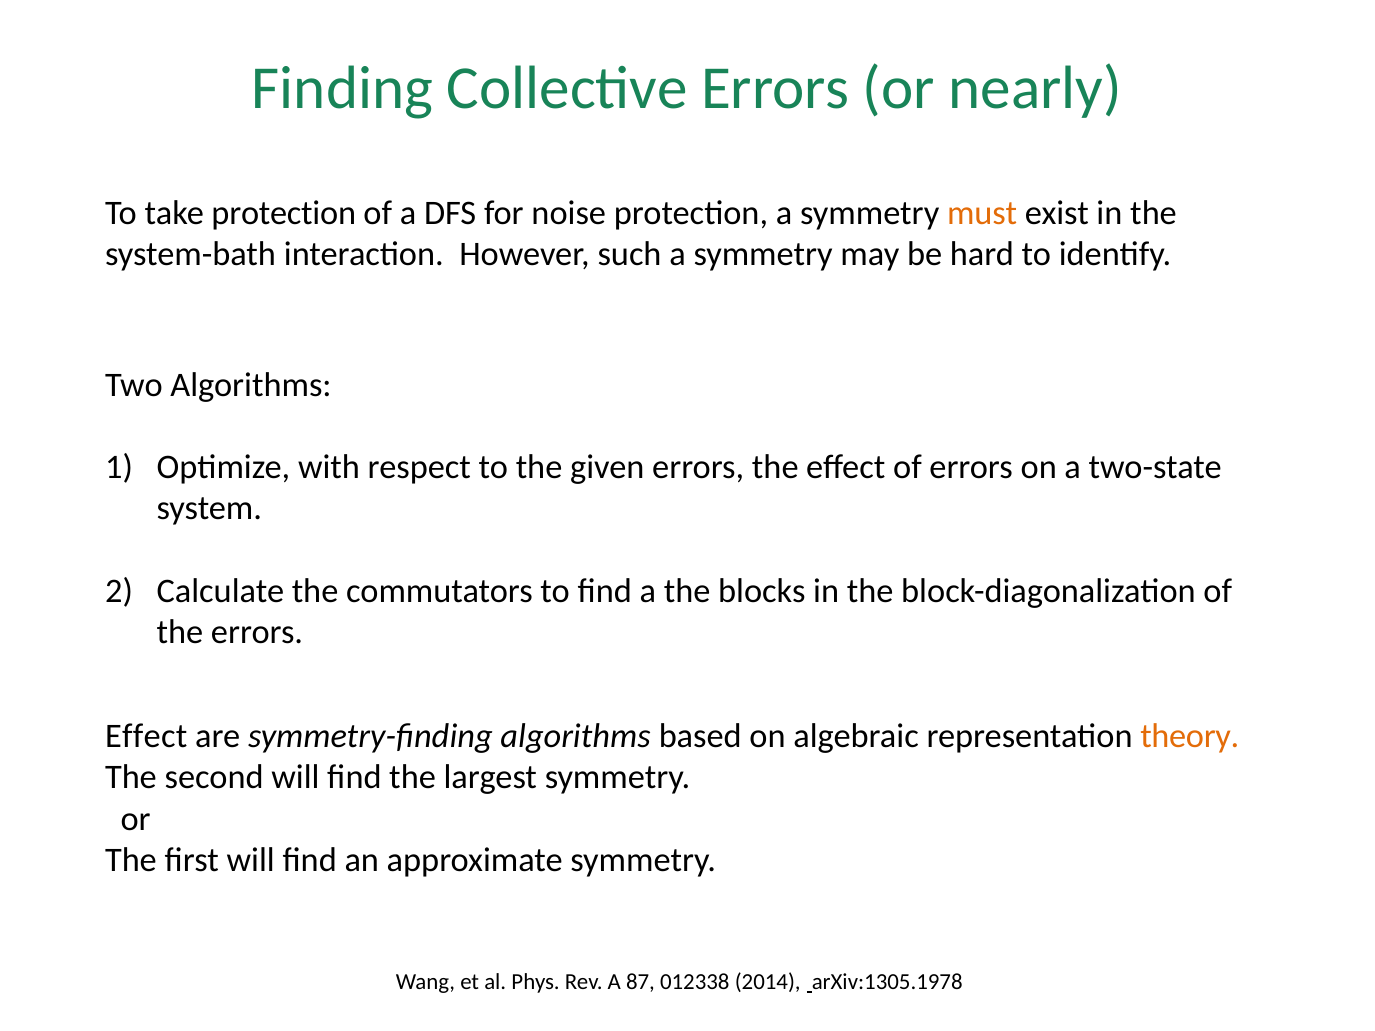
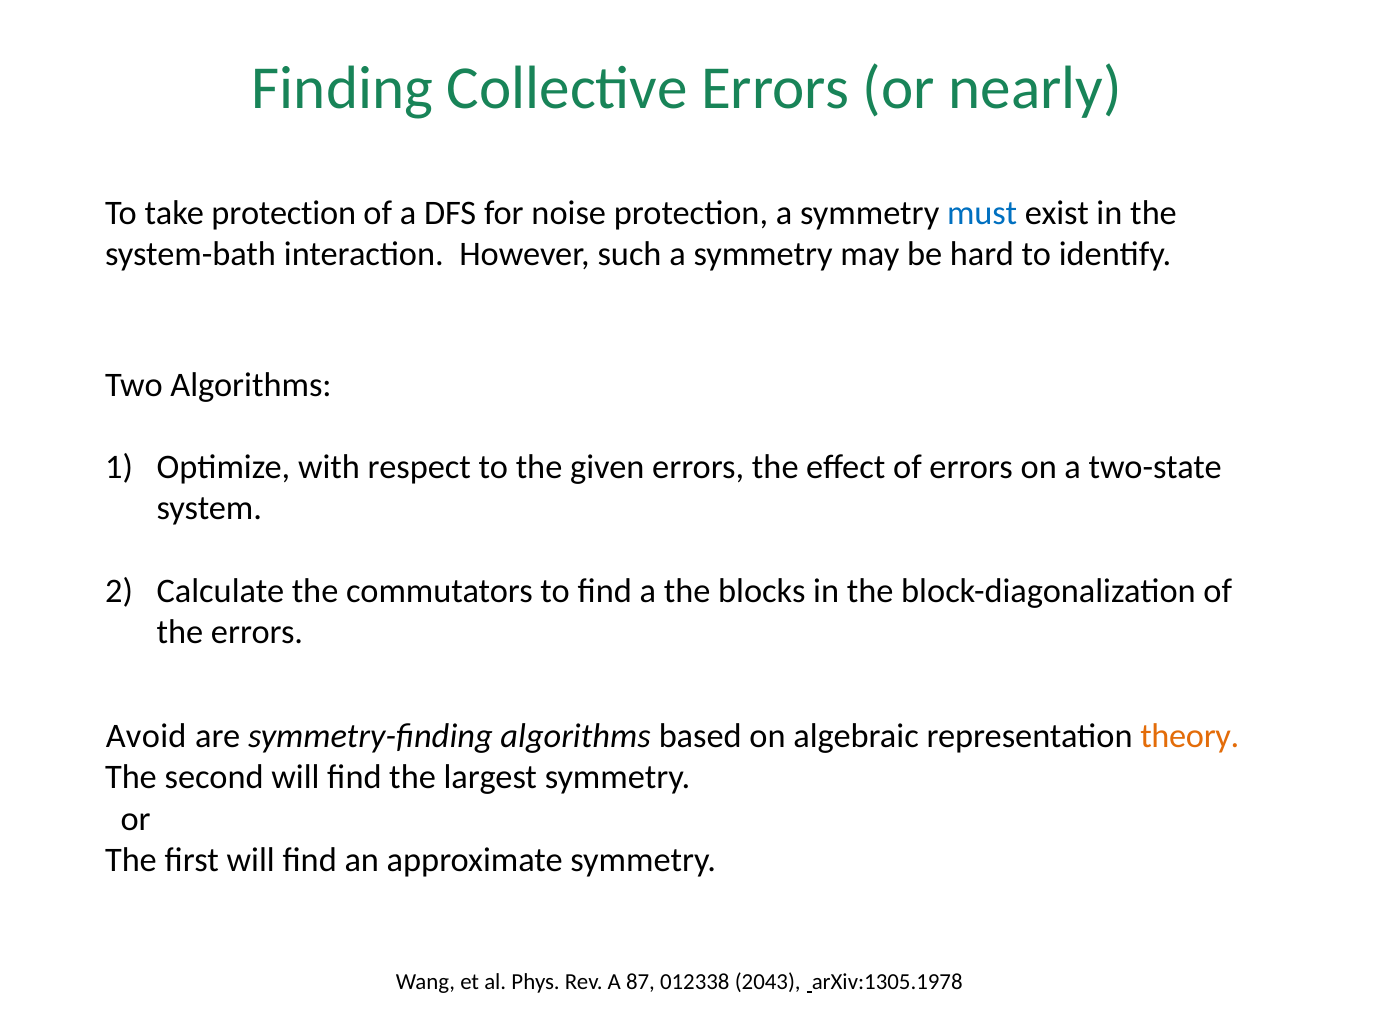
must colour: orange -> blue
Effect at (146, 736): Effect -> Avoid
2014: 2014 -> 2043
